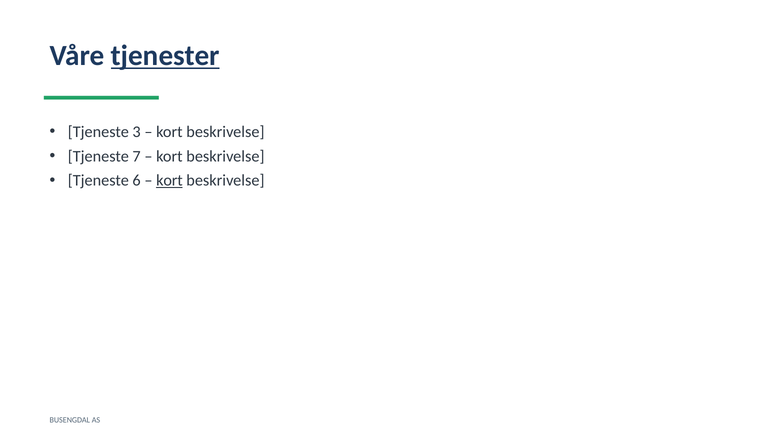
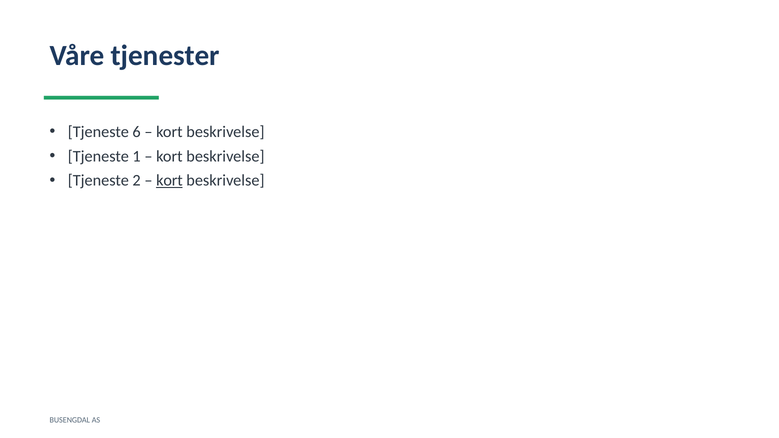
tjenester underline: present -> none
3: 3 -> 6
7: 7 -> 1
6: 6 -> 2
